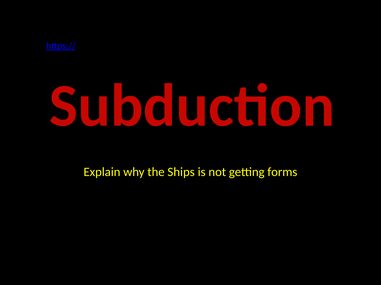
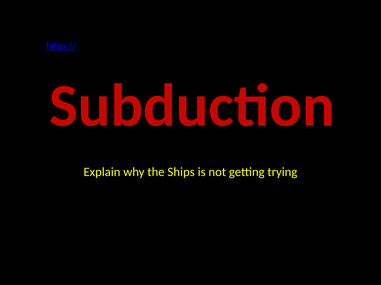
forms: forms -> trying
